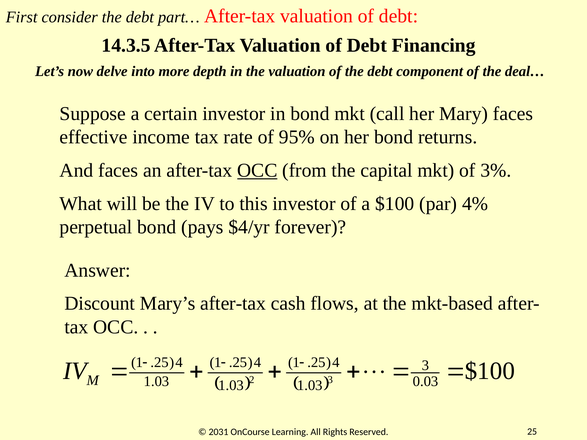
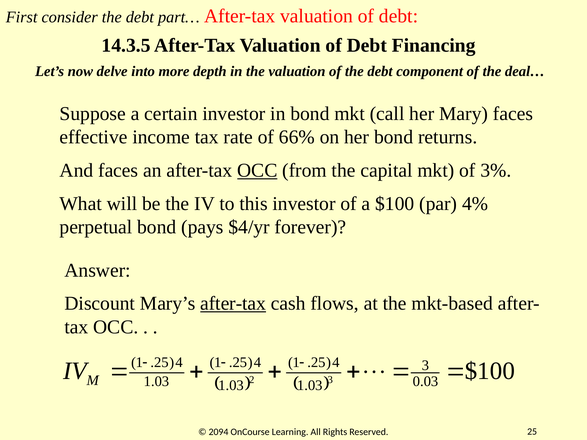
95%: 95% -> 66%
after-tax at (233, 304) underline: none -> present
2031: 2031 -> 2094
